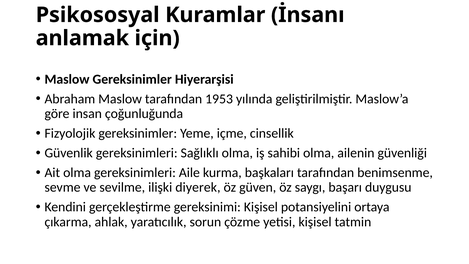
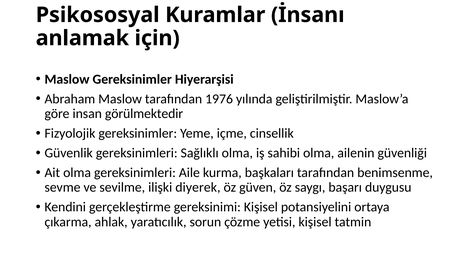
1953: 1953 -> 1976
çoğunluğunda: çoğunluğunda -> görülmektedir
